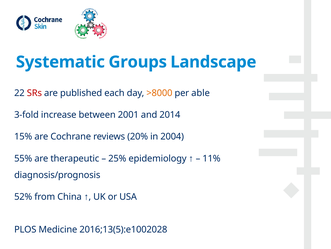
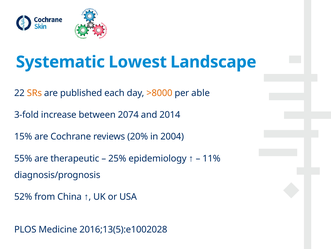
Groups: Groups -> Lowest
SRs colour: red -> orange
2001: 2001 -> 2074
